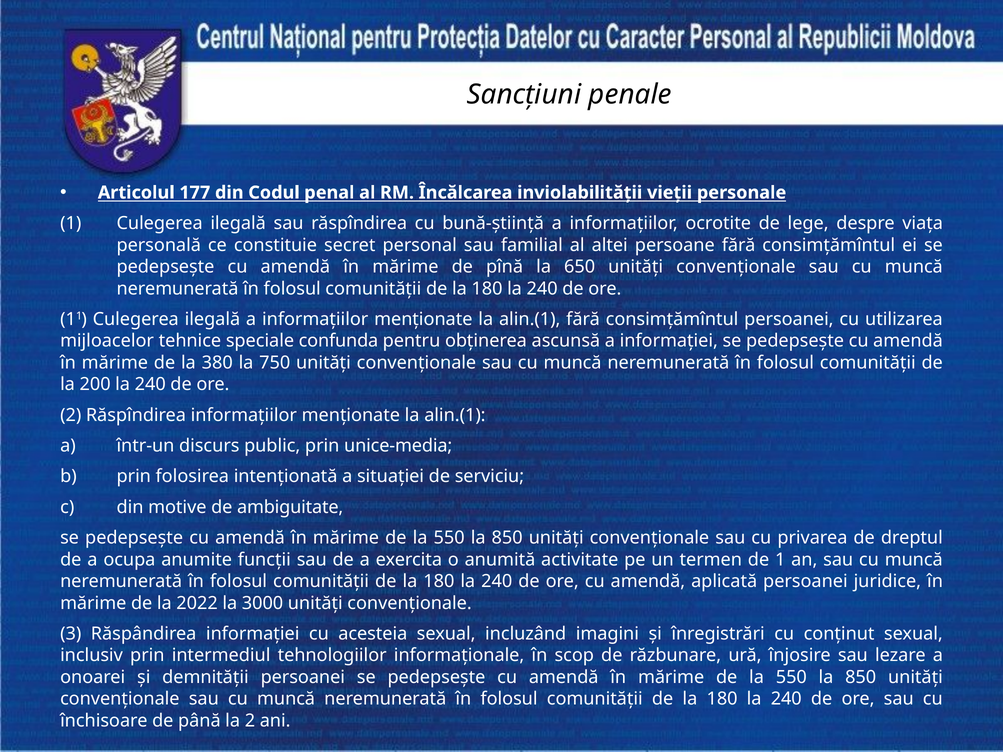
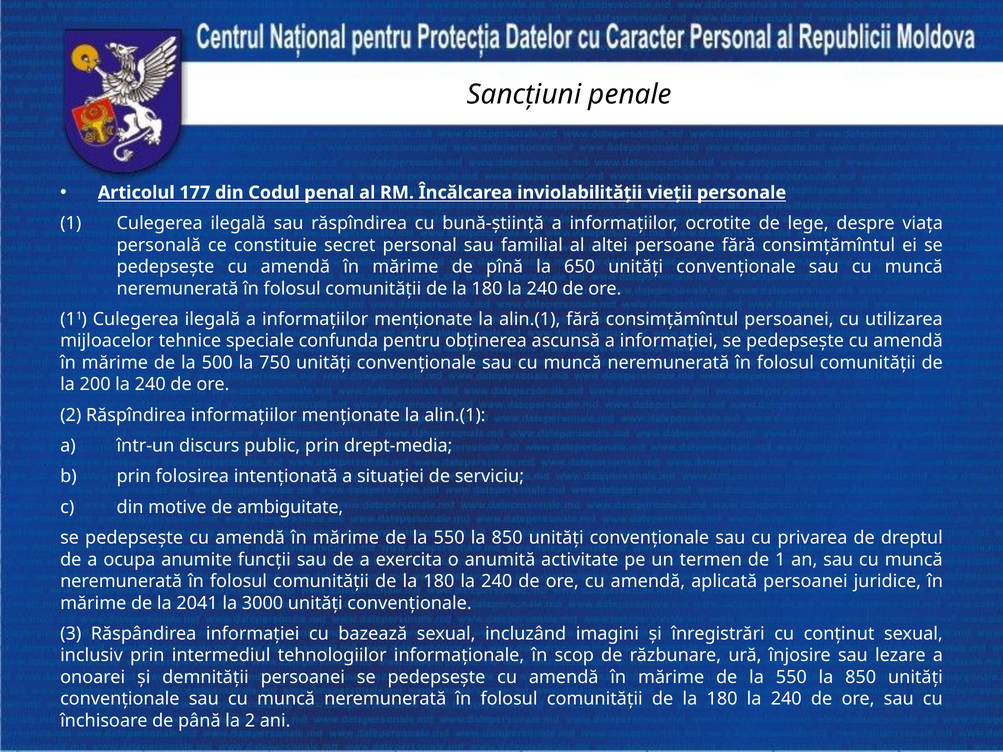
380: 380 -> 500
unice-media: unice-media -> drept-media
2022: 2022 -> 2041
acesteia: acesteia -> bazează
